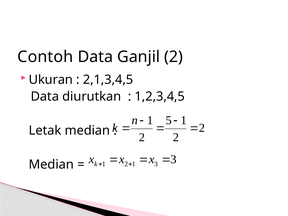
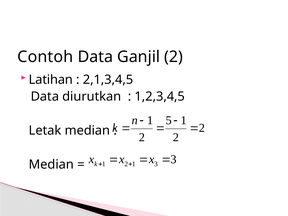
Ukuran: Ukuran -> Latihan
